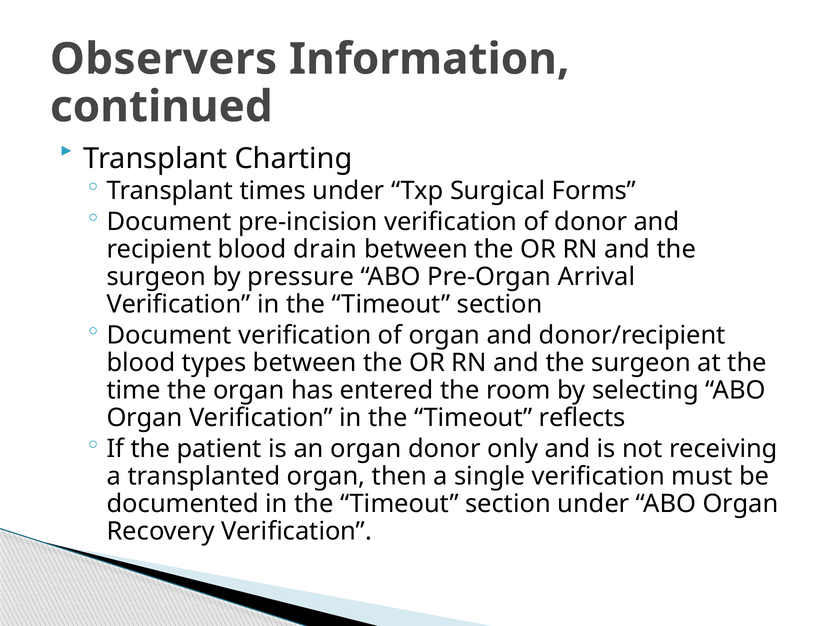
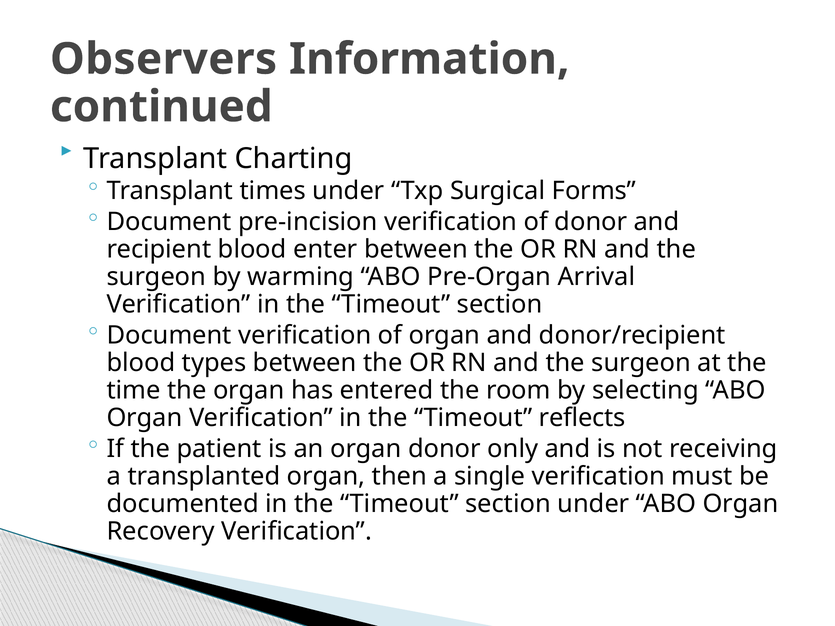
drain: drain -> enter
pressure: pressure -> warming
